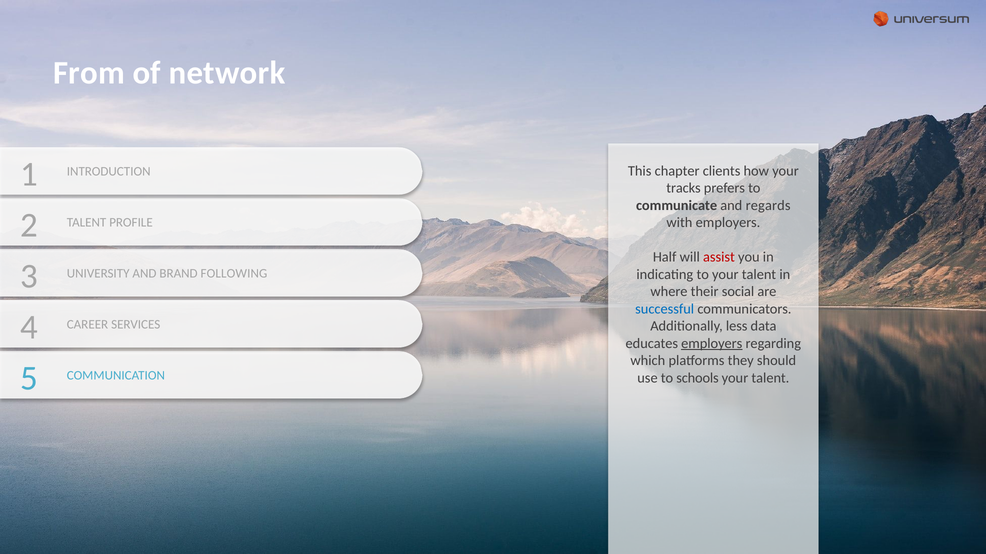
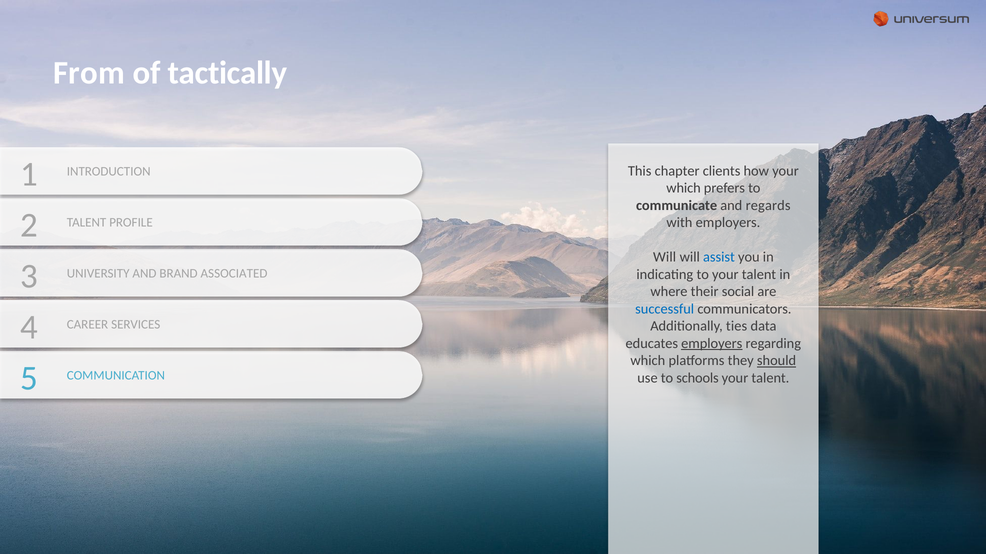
network: network -> tactically
tracks at (684, 188): tracks -> which
Half at (665, 258): Half -> Will
assist colour: red -> blue
FOLLOWING: FOLLOWING -> ASSOCIATED
less: less -> ties
should underline: none -> present
